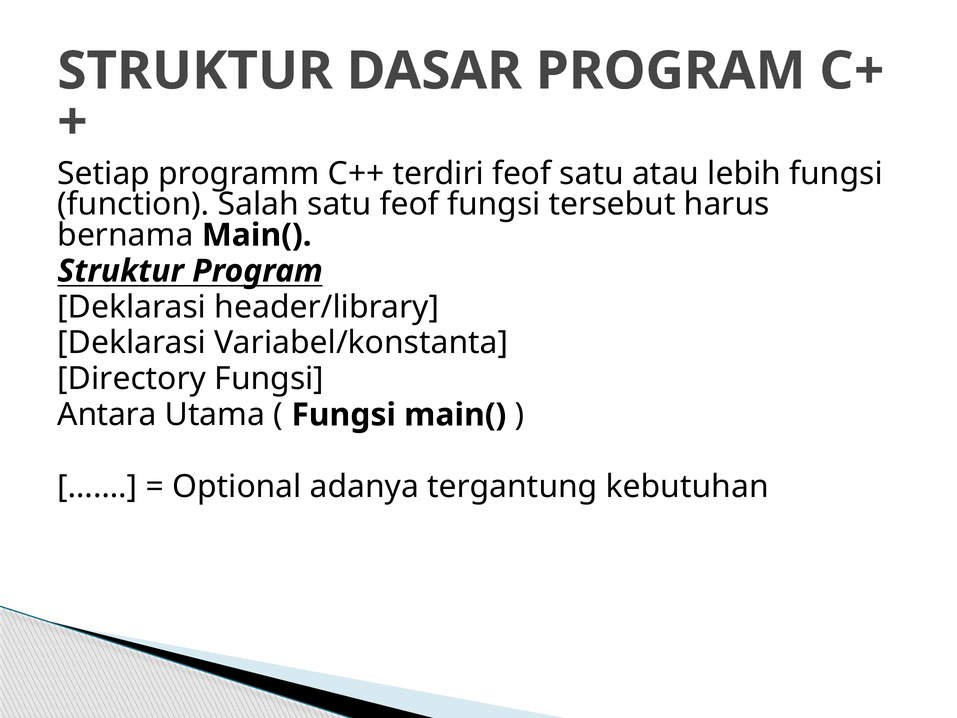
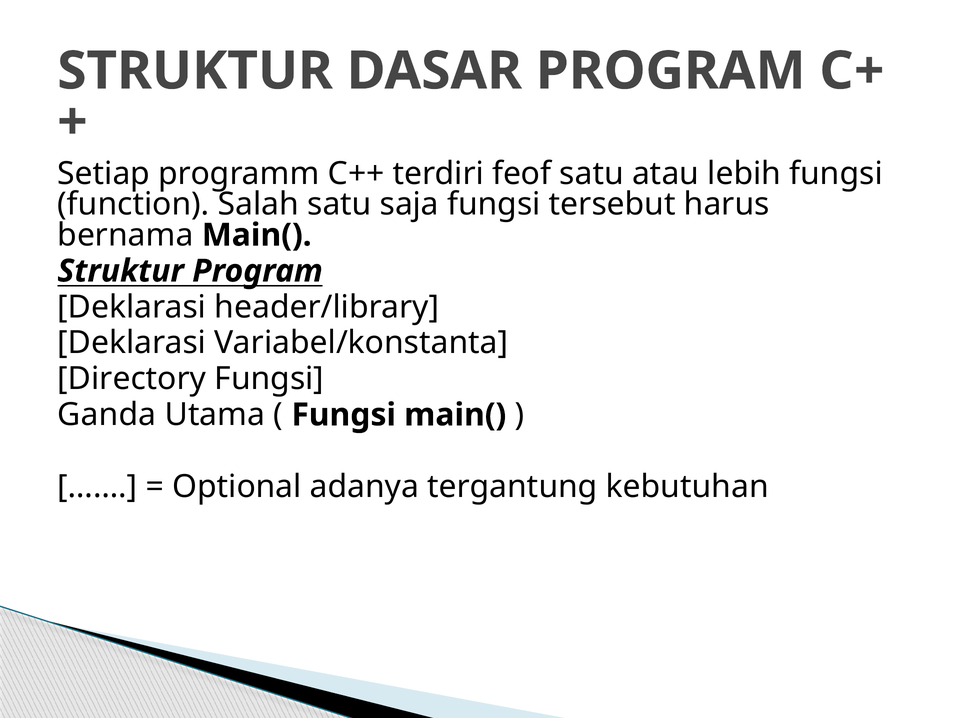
satu feof: feof -> saja
Antara: Antara -> Ganda
